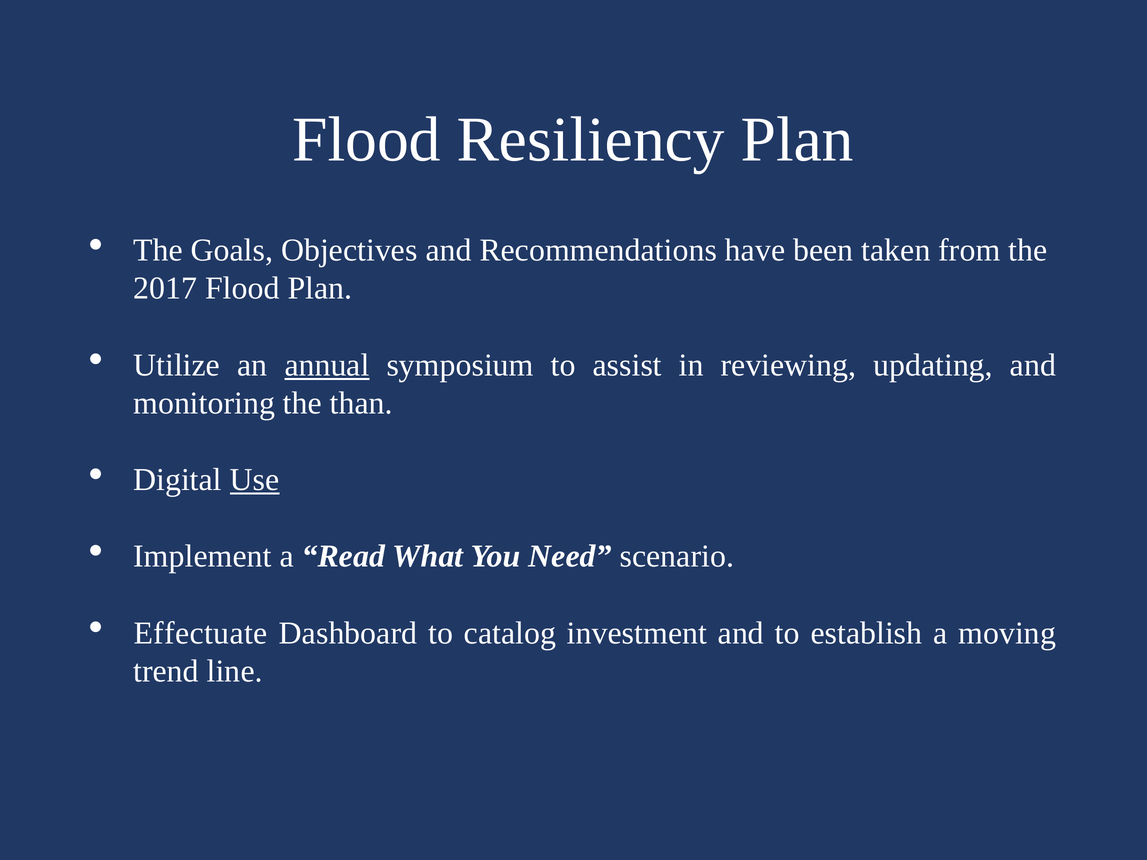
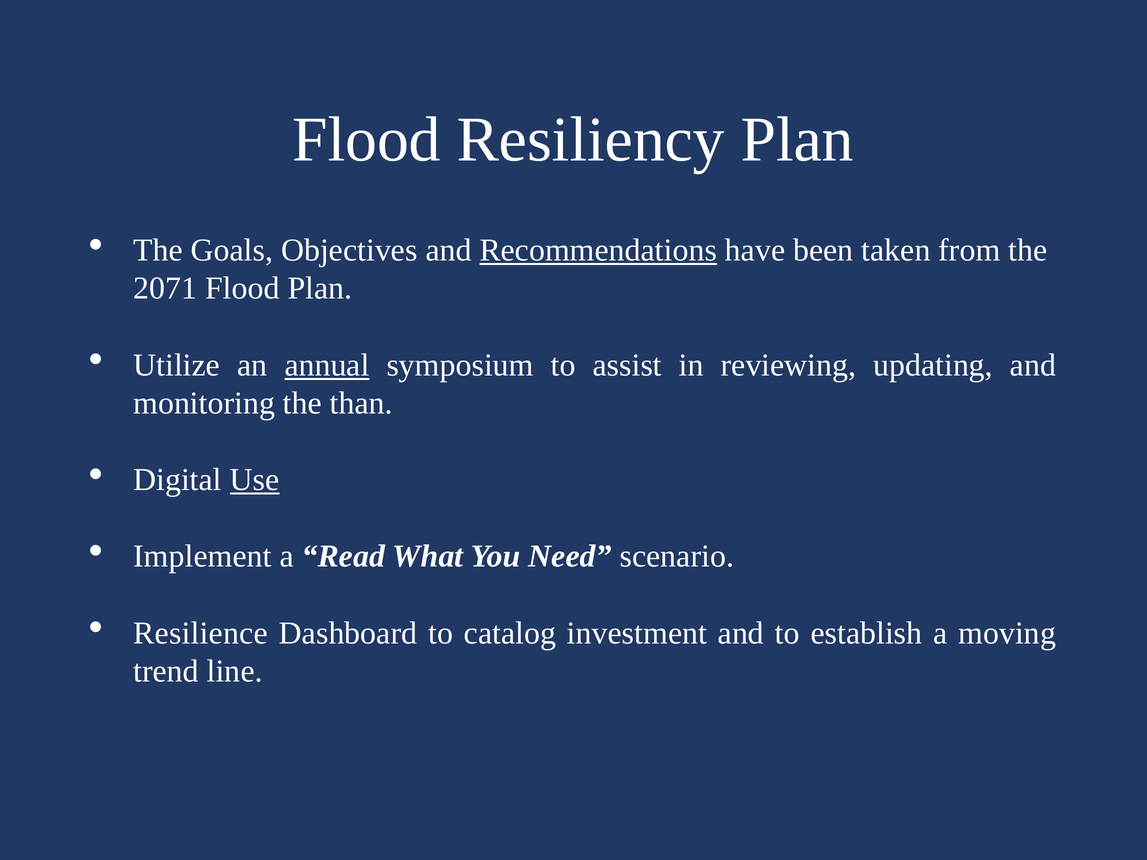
Recommendations underline: none -> present
2017: 2017 -> 2071
Effectuate: Effectuate -> Resilience
